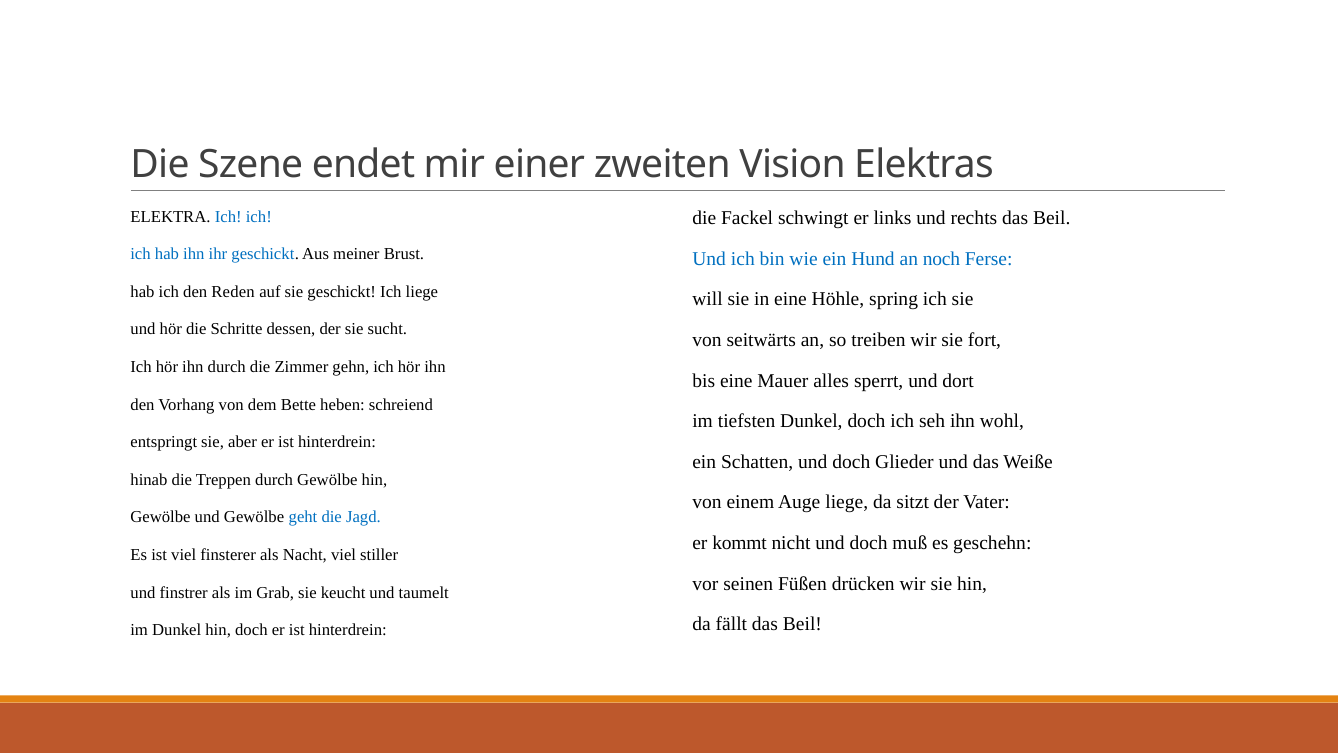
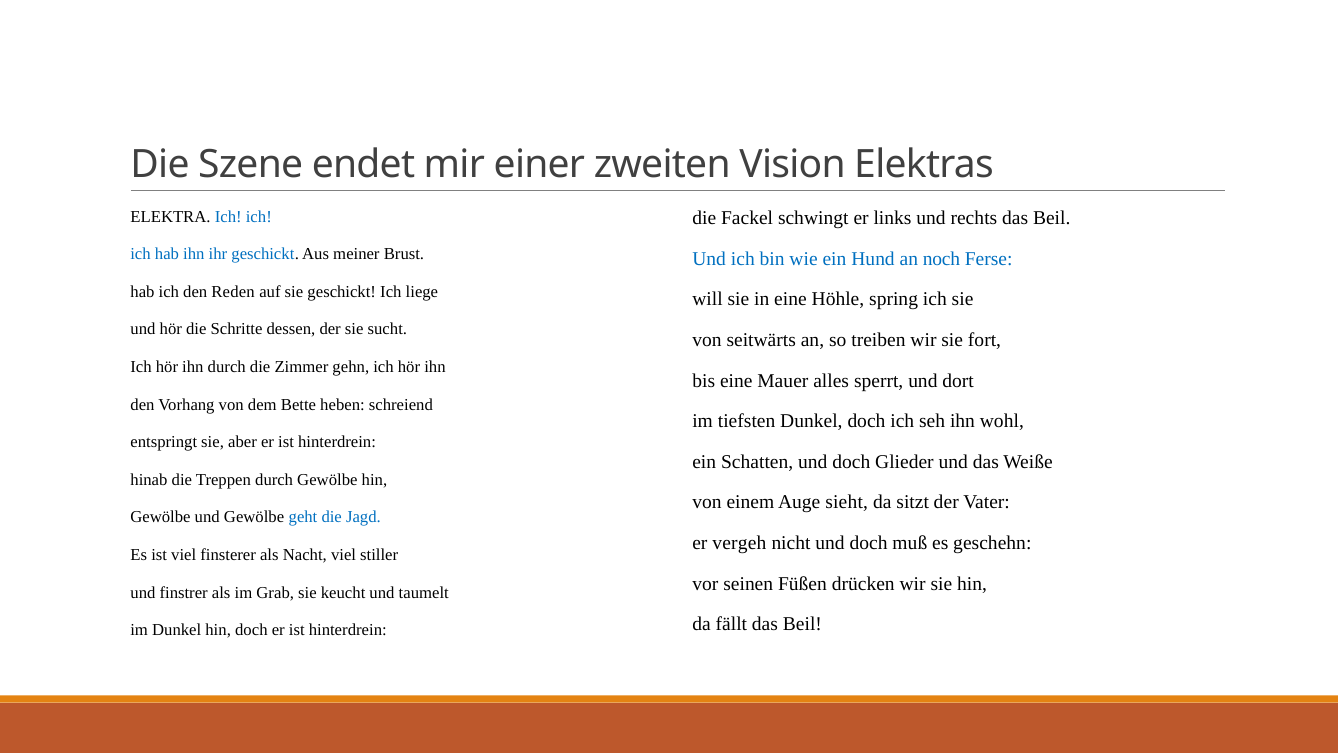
Auge liege: liege -> sieht
kommt: kommt -> vergeh
